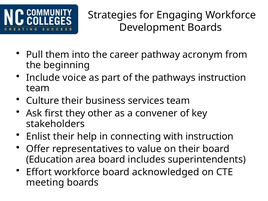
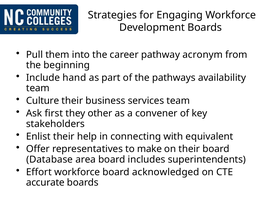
voice: voice -> hand
pathways instruction: instruction -> availability
with instruction: instruction -> equivalent
value: value -> make
Education: Education -> Database
meeting: meeting -> accurate
